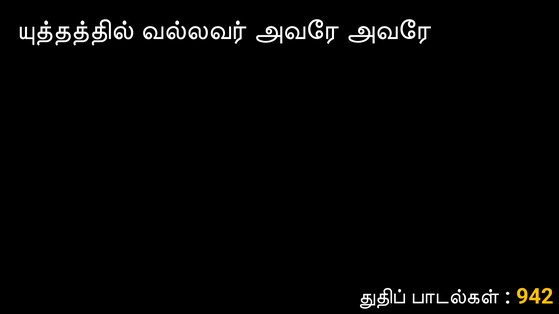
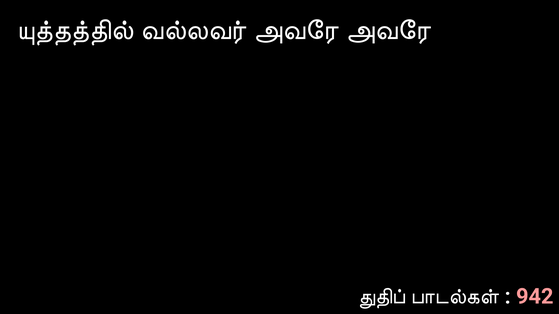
942 colour: yellow -> pink
